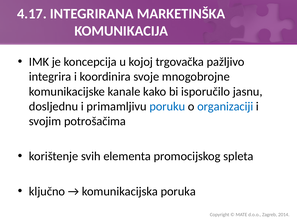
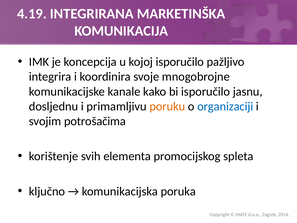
4.17: 4.17 -> 4.19
kojoj trgovačka: trgovačka -> isporučilo
poruku colour: blue -> orange
